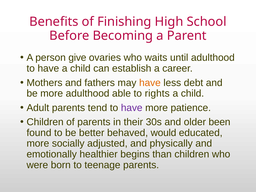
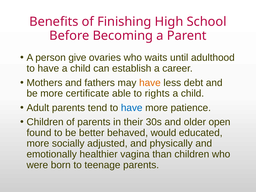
more adulthood: adulthood -> certificate
have at (132, 108) colour: purple -> blue
been: been -> open
begins: begins -> vagina
